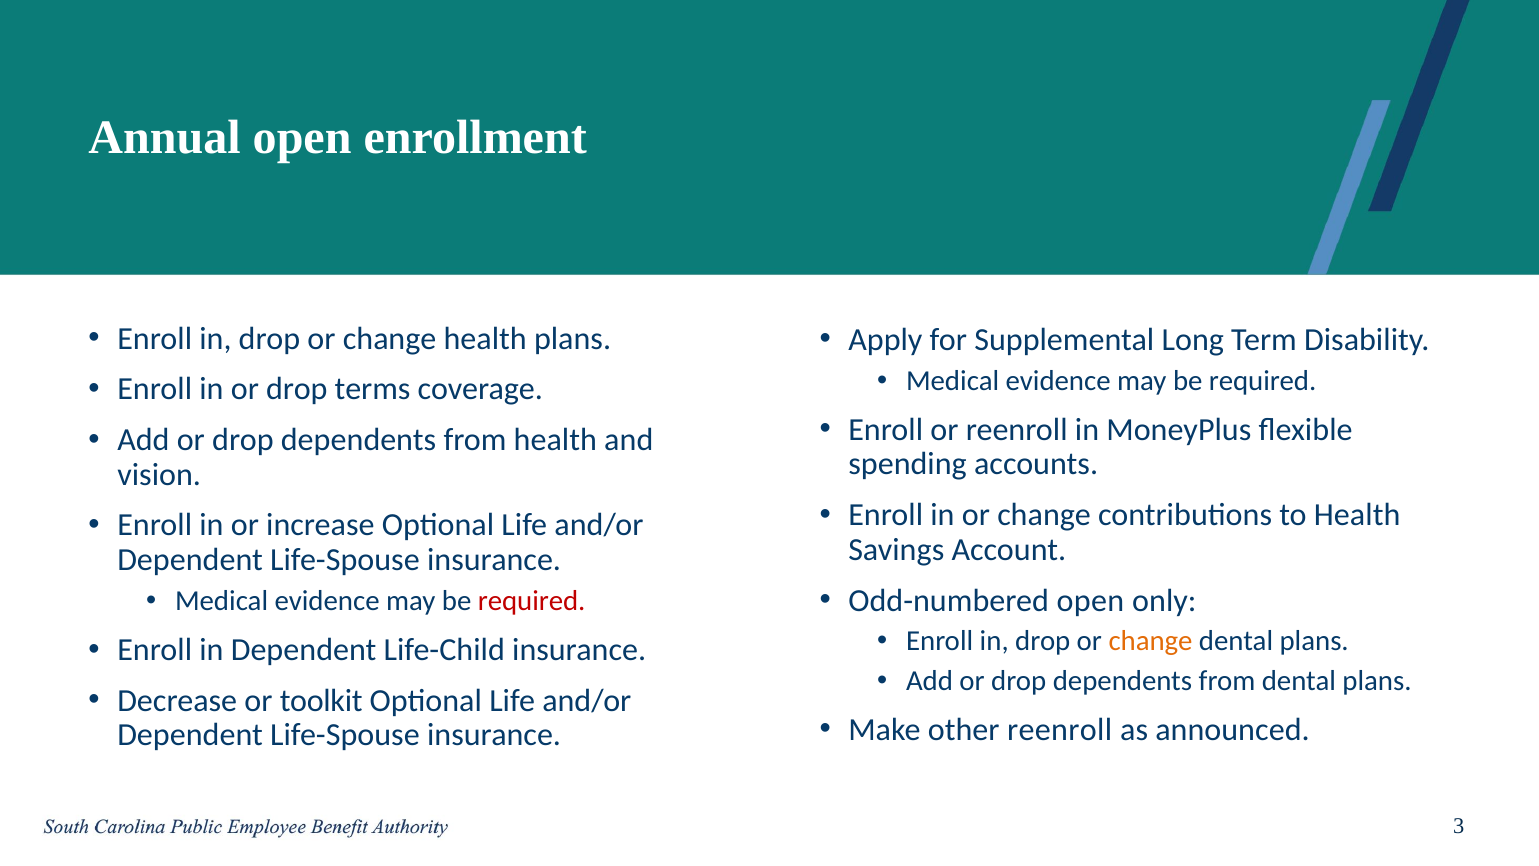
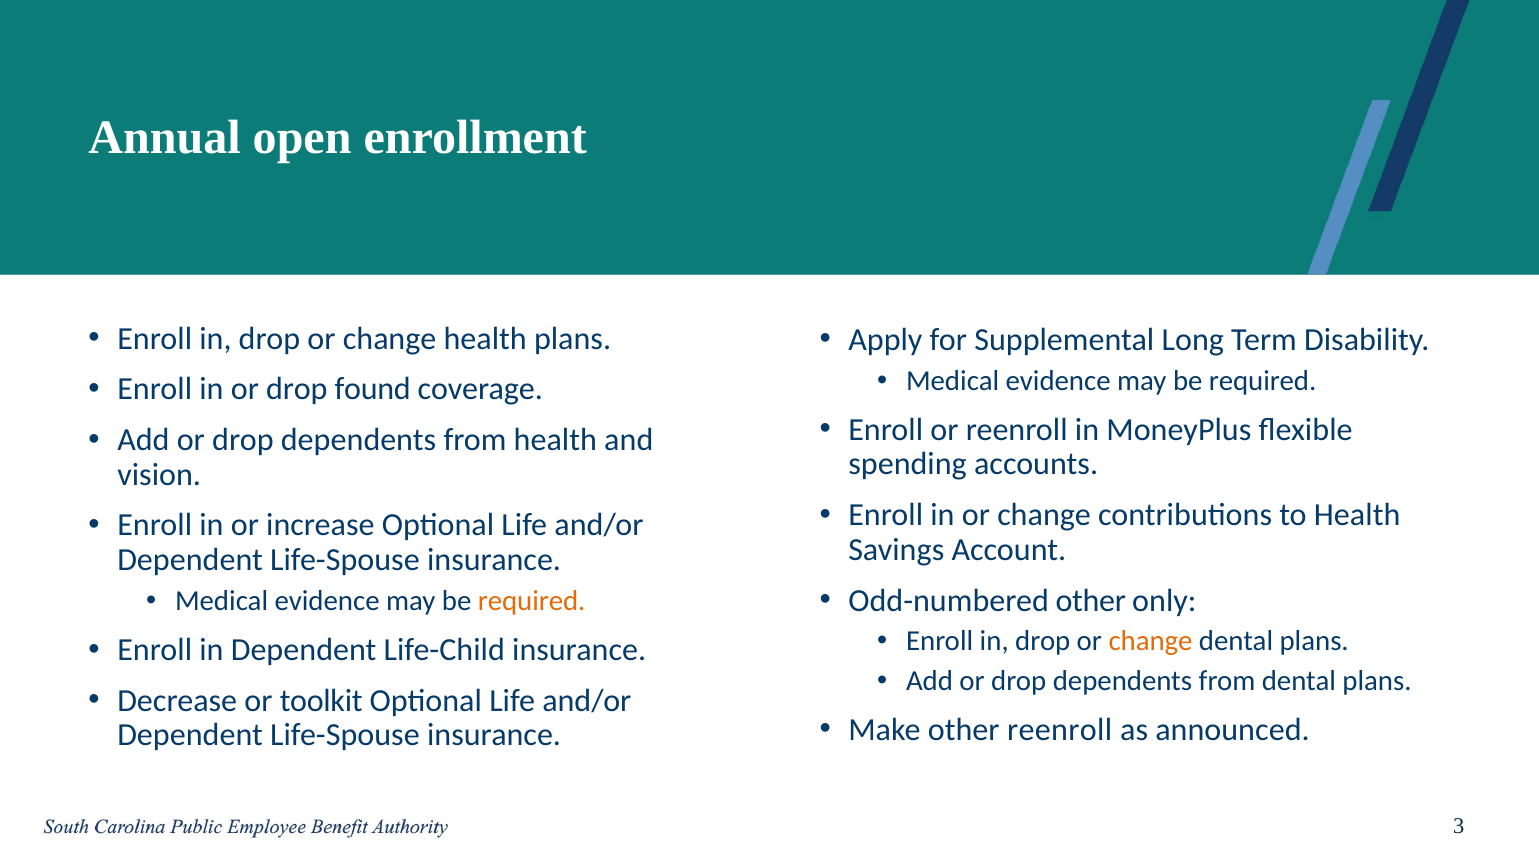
terms: terms -> found
Odd-numbered open: open -> other
required at (532, 601) colour: red -> orange
